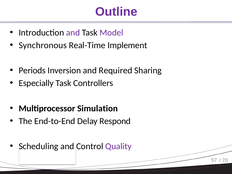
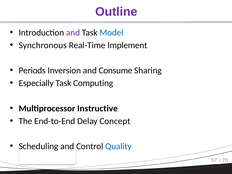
Model colour: purple -> blue
Required: Required -> Consume
Controllers: Controllers -> Computing
Simulation: Simulation -> Instructive
Respond: Respond -> Concept
Quality colour: purple -> blue
